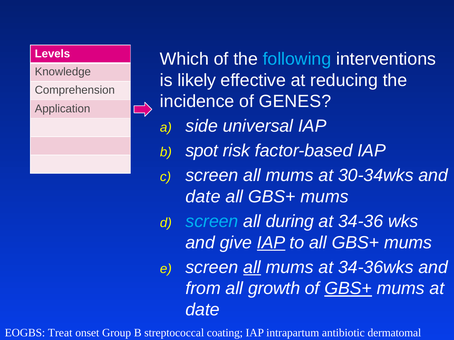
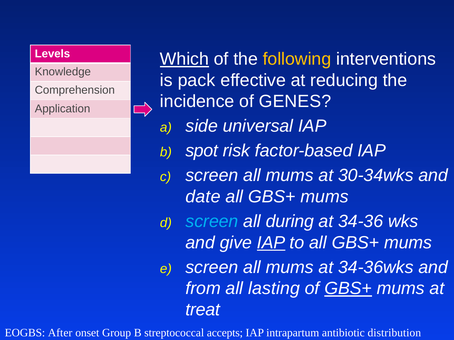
Which underline: none -> present
following colour: light blue -> yellow
likely: likely -> pack
all at (252, 268) underline: present -> none
growth: growth -> lasting
date at (203, 310): date -> treat
Treat: Treat -> After
coating: coating -> accepts
dermatomal: dermatomal -> distribution
